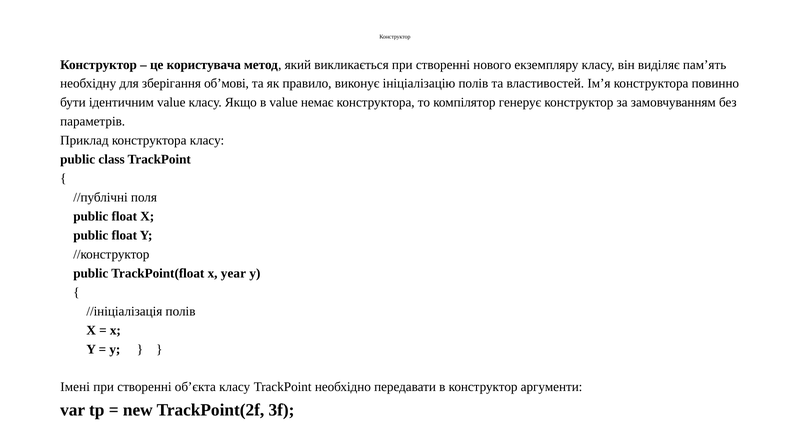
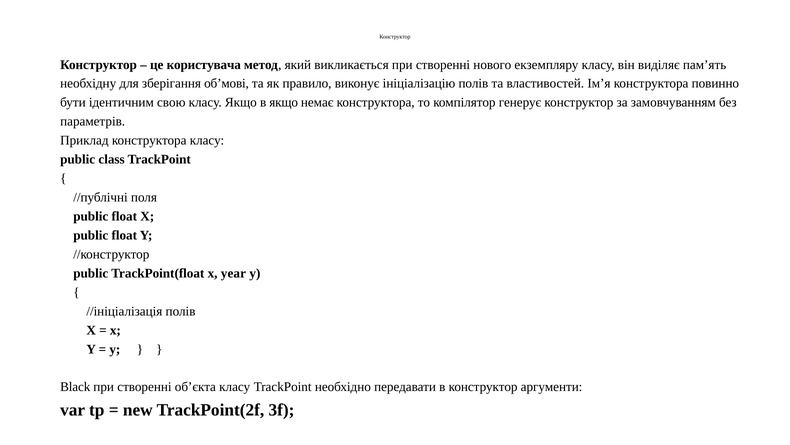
ідентичним value: value -> свою
в value: value -> якщо
Імені: Імені -> Black
